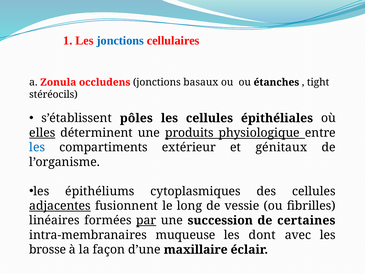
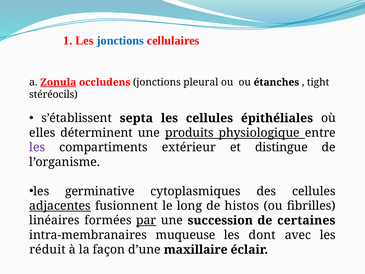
Zonula underline: none -> present
basaux: basaux -> pleural
pôles: pôles -> septa
elles underline: present -> none
les at (37, 147) colour: blue -> purple
génitaux: génitaux -> distingue
épithéliums: épithéliums -> germinative
vessie: vessie -> histos
brosse: brosse -> réduit
